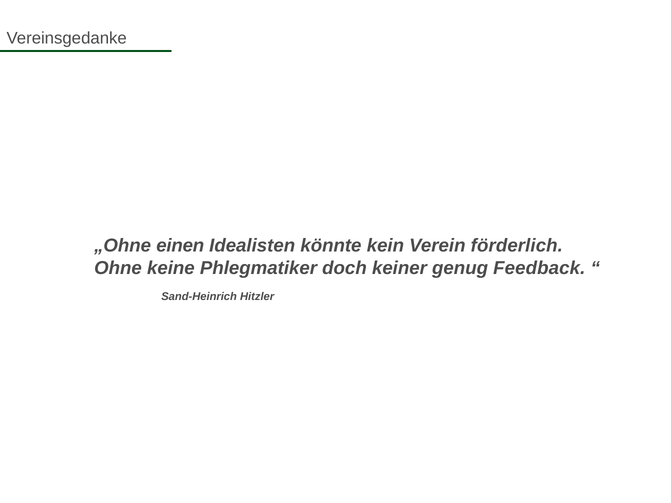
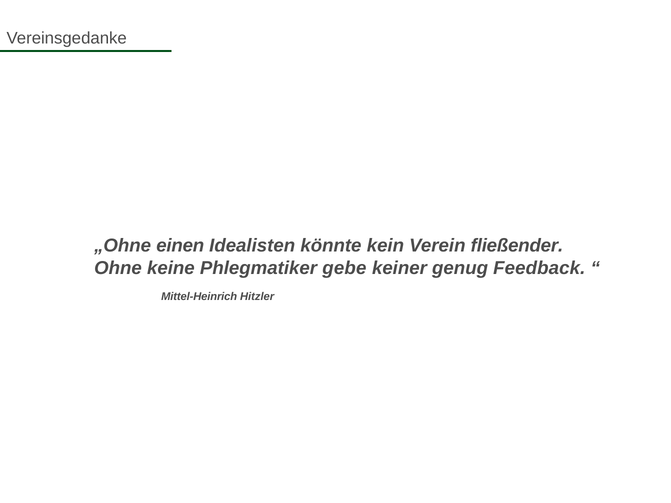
förderlich: förderlich -> fließender
doch: doch -> gebe
Sand-Heinrich: Sand-Heinrich -> Mittel-Heinrich
